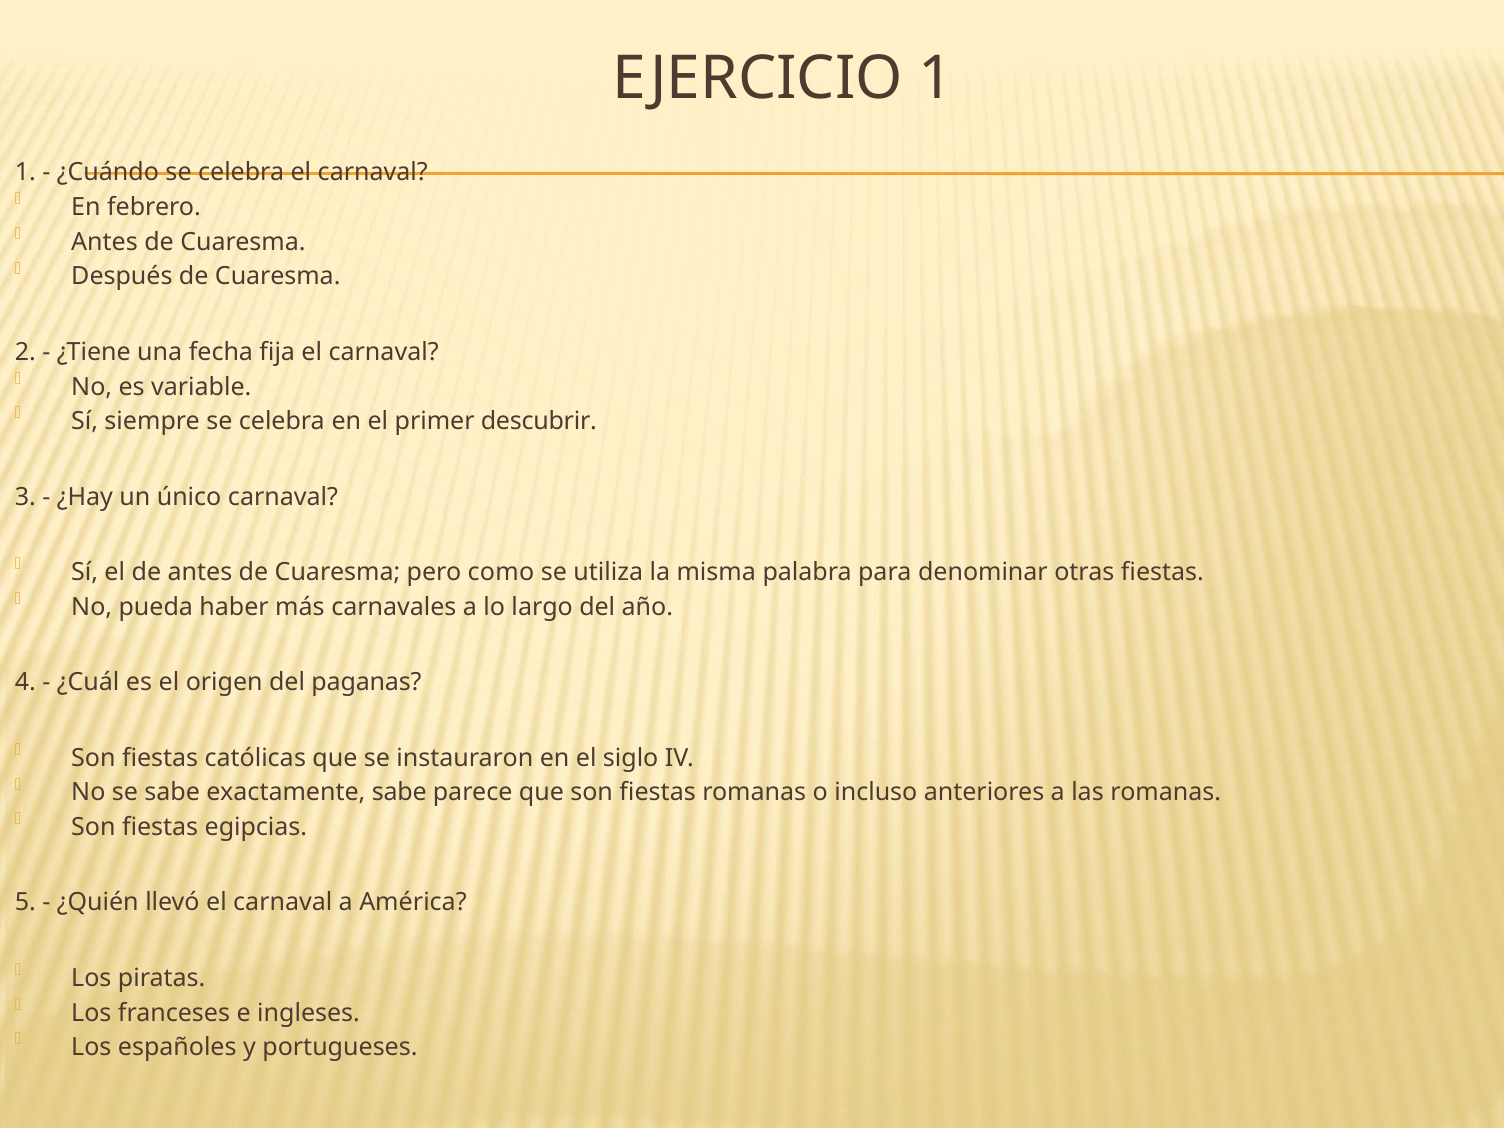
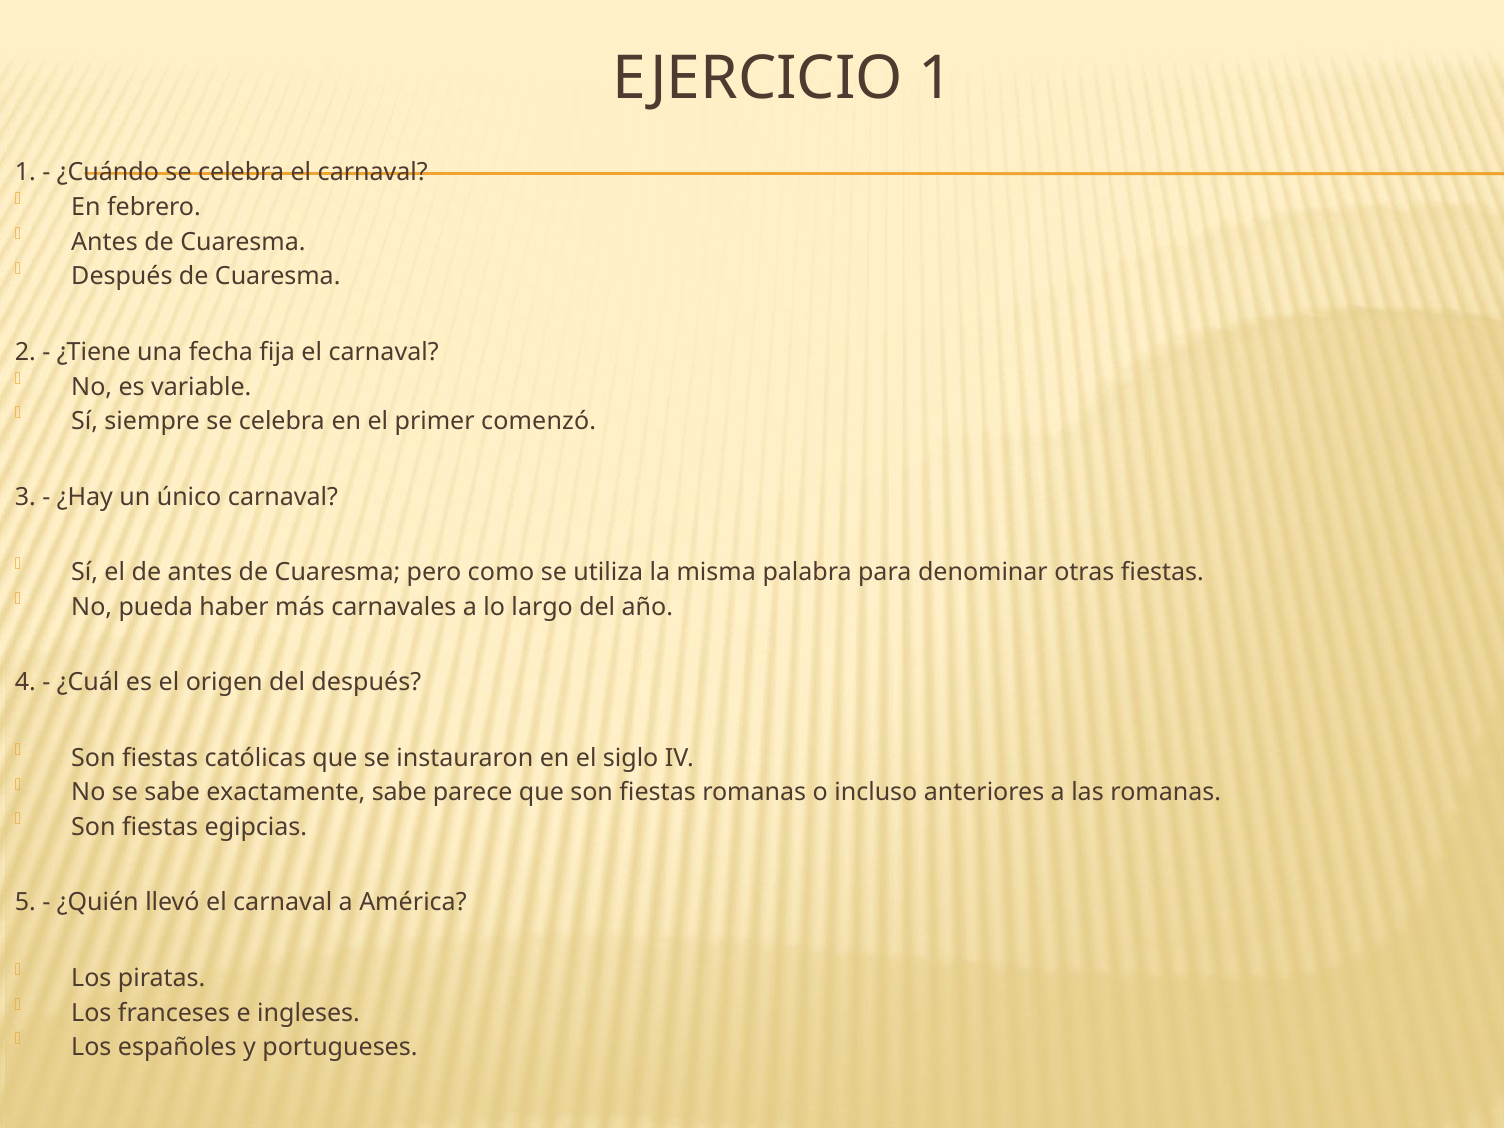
descubrir: descubrir -> comenzó
del paganas: paganas -> después
